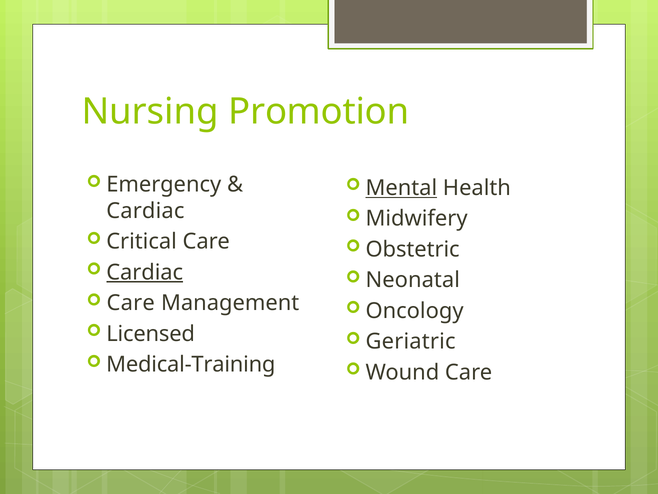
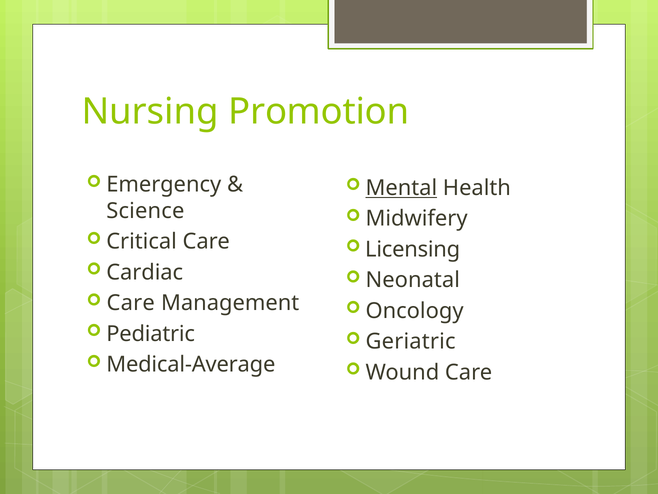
Cardiac at (145, 211): Cardiac -> Science
Obstetric: Obstetric -> Licensing
Cardiac at (145, 272) underline: present -> none
Licensed: Licensed -> Pediatric
Medical-Training: Medical-Training -> Medical-Average
